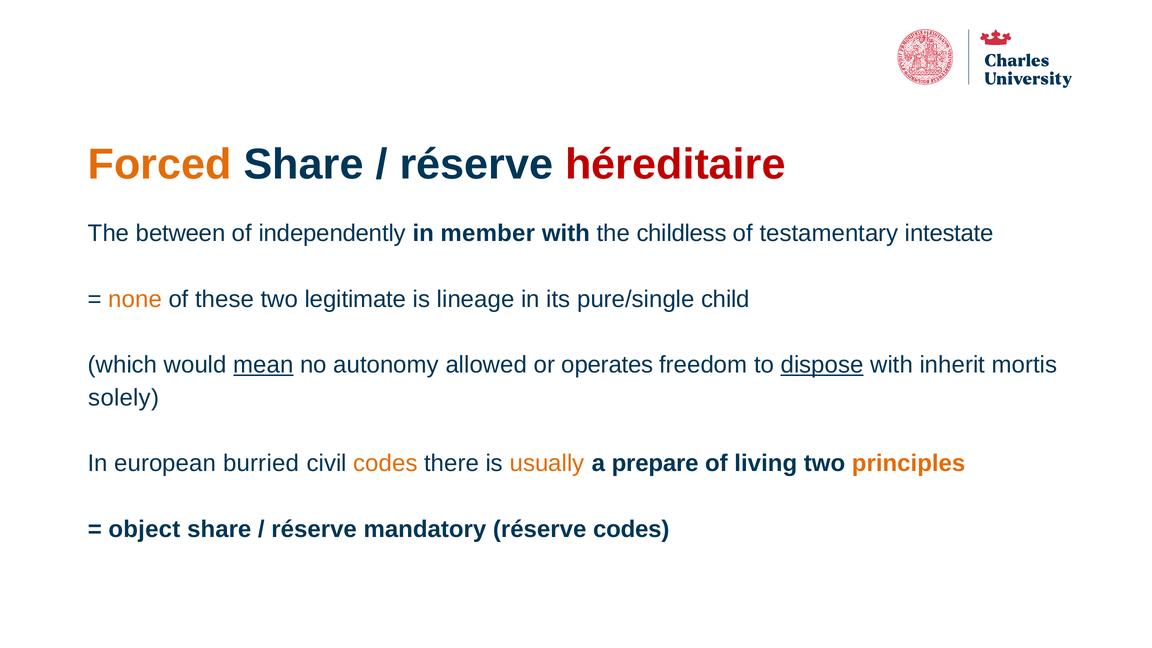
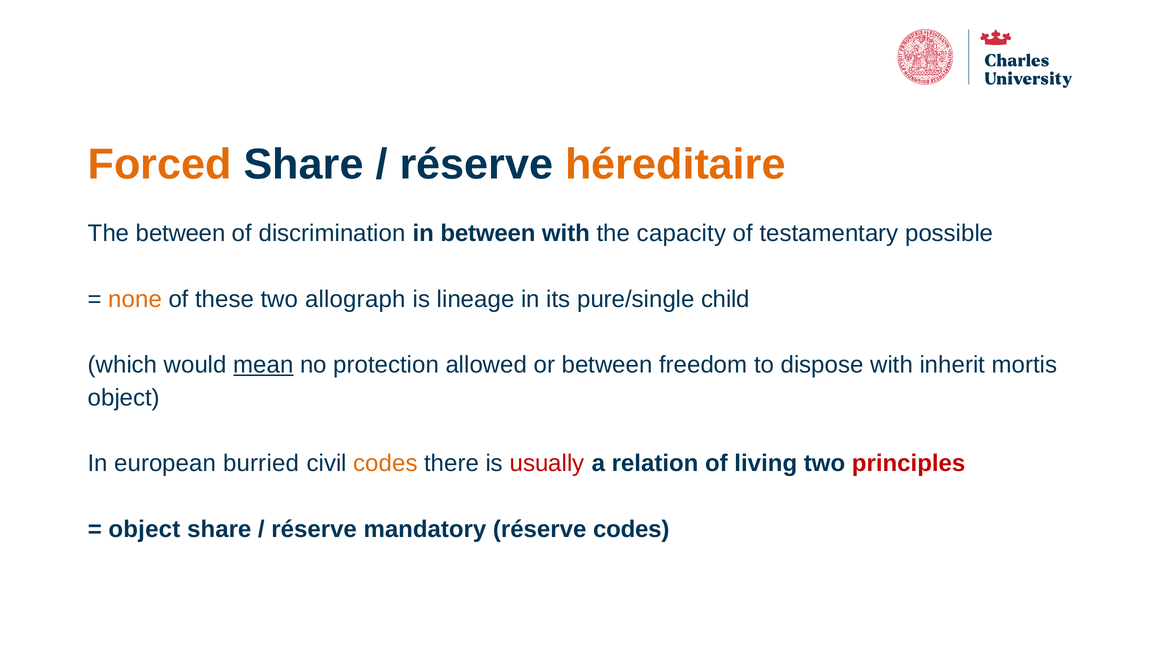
héreditaire colour: red -> orange
independently: independently -> discrimination
in member: member -> between
childless: childless -> capacity
intestate: intestate -> possible
legitimate: legitimate -> allograph
autonomy: autonomy -> protection
or operates: operates -> between
dispose underline: present -> none
solely at (124, 398): solely -> object
usually colour: orange -> red
prepare: prepare -> relation
principles colour: orange -> red
